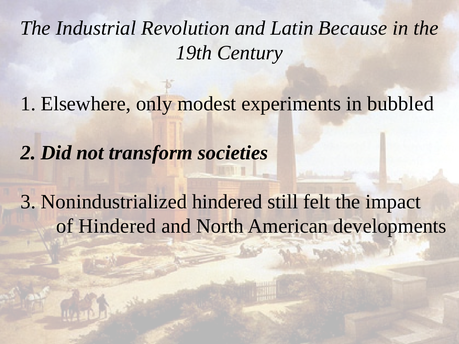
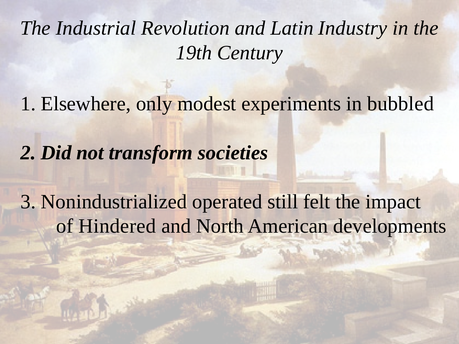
Because: Because -> Industry
Nonindustrialized hindered: hindered -> operated
